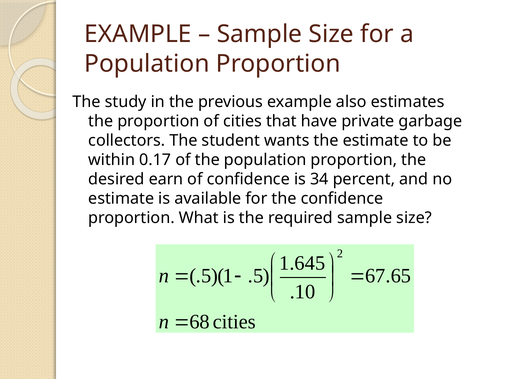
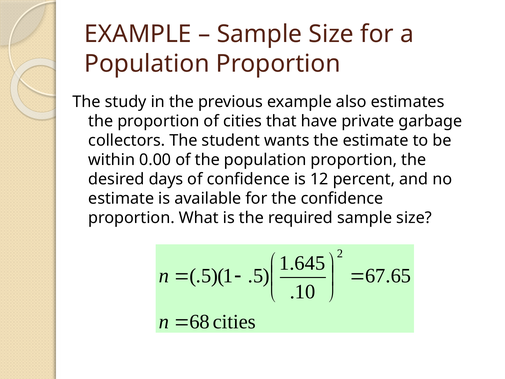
0.17: 0.17 -> 0.00
earn: earn -> days
34: 34 -> 12
